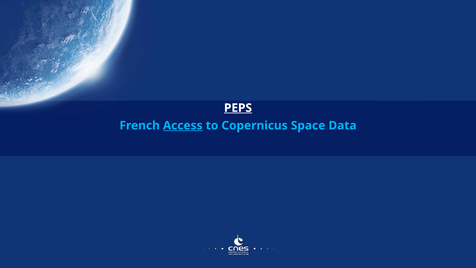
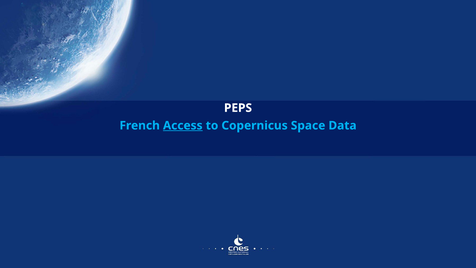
PEPS underline: present -> none
